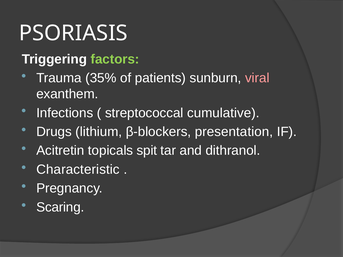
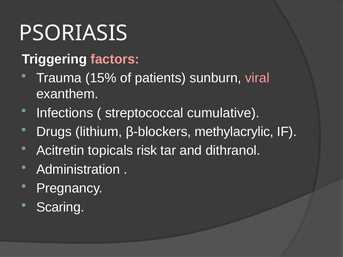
factors colour: light green -> pink
35%: 35% -> 15%
presentation: presentation -> methylacrylic
spit: spit -> risk
Characteristic: Characteristic -> Administration
